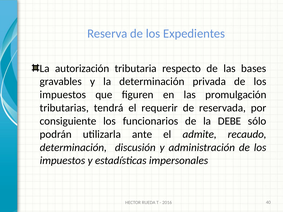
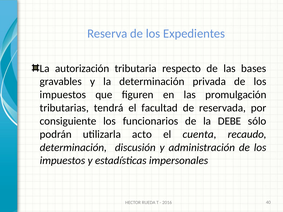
requerir: requerir -> facultad
ante: ante -> acto
admite: admite -> cuenta
